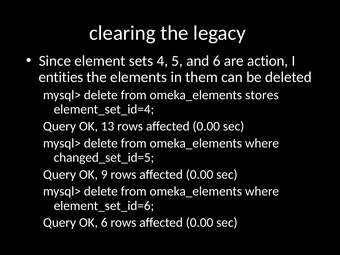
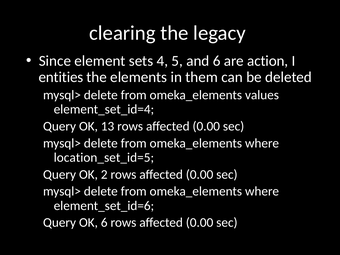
stores: stores -> values
changed_set_id=5: changed_set_id=5 -> location_set_id=5
9: 9 -> 2
